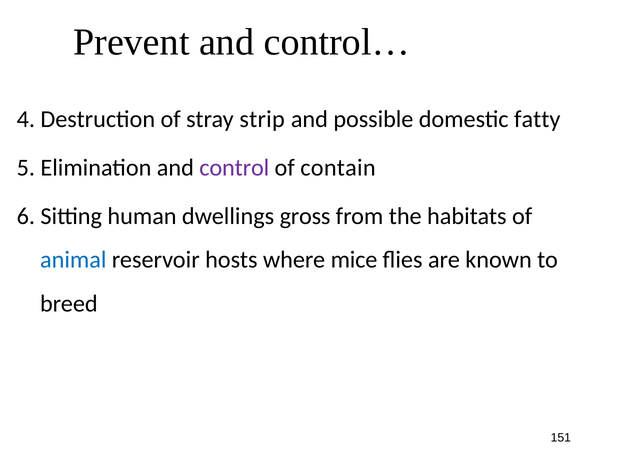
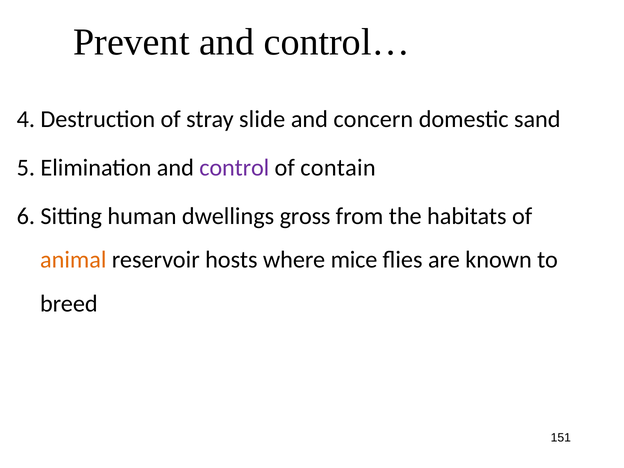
strip: strip -> slide
possible: possible -> concern
fatty: fatty -> sand
animal colour: blue -> orange
